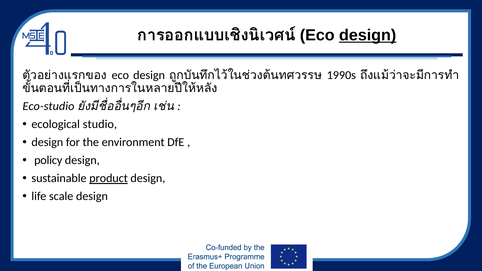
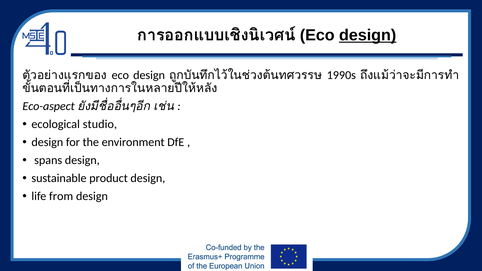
Eco-studio: Eco-studio -> Eco-aspect
policy: policy -> spans
product underline: present -> none
scale: scale -> from
